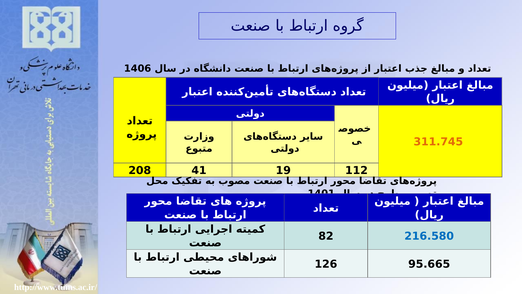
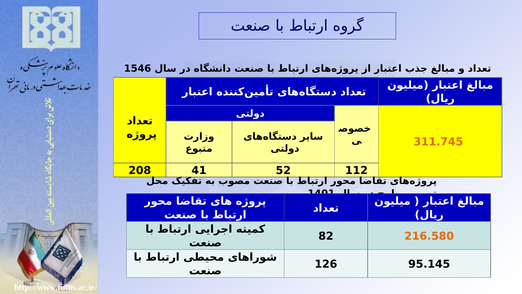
1406: 1406 -> 1546
19: 19 -> 52
216.580 colour: blue -> orange
95.665: 95.665 -> 95.145
